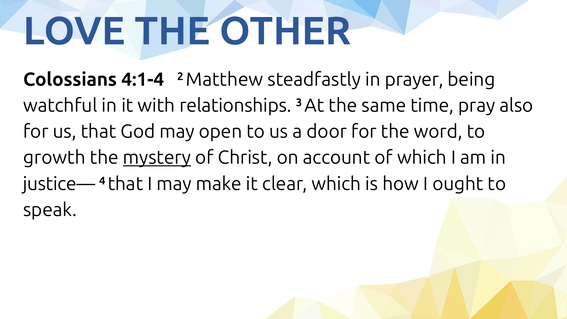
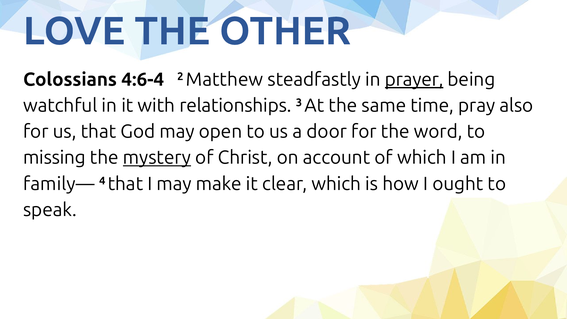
4:1-4: 4:1-4 -> 4:6-4
prayer underline: none -> present
growth: growth -> missing
justice—: justice— -> family—
